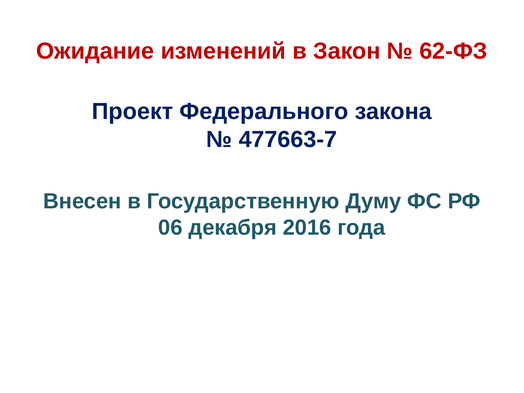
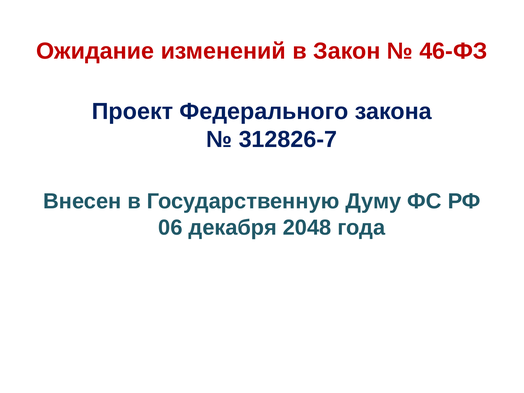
62-ФЗ: 62-ФЗ -> 46-ФЗ
477663-7: 477663-7 -> 312826-7
2016: 2016 -> 2048
